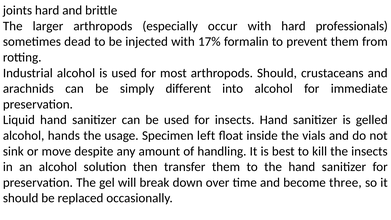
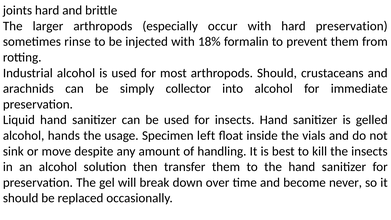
hard professionals: professionals -> preservation
dead: dead -> rinse
17%: 17% -> 18%
different: different -> collector
three: three -> never
